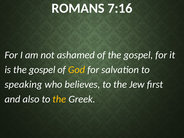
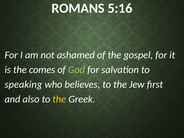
7:16: 7:16 -> 5:16
is the gospel: gospel -> comes
God colour: yellow -> light green
